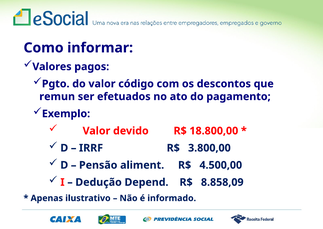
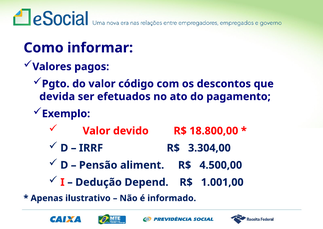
remun: remun -> devida
3.800,00: 3.800,00 -> 3.304,00
8.858,09: 8.858,09 -> 1.001,00
